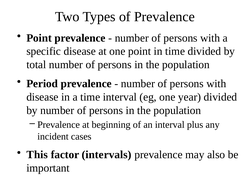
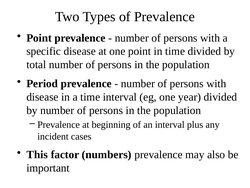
intervals: intervals -> numbers
